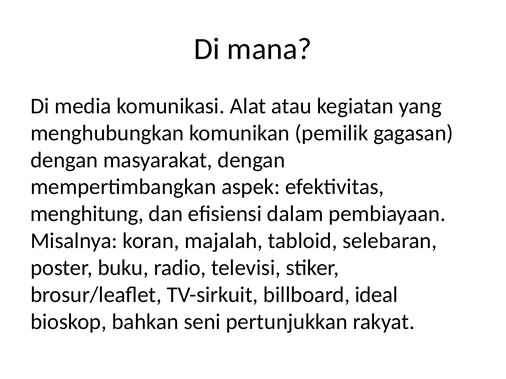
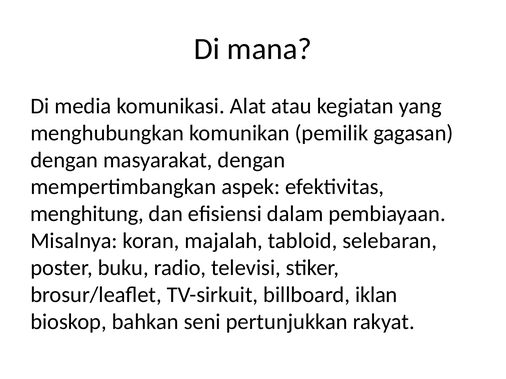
ideal: ideal -> iklan
